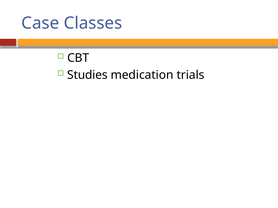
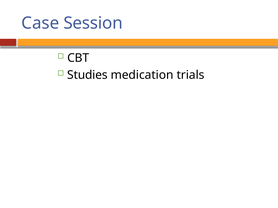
Classes: Classes -> Session
